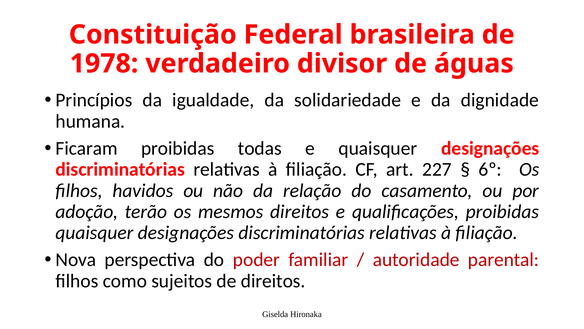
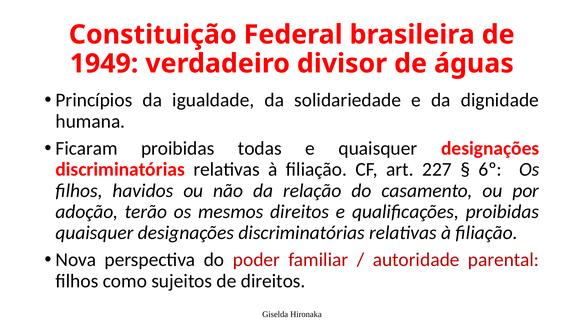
1978: 1978 -> 1949
